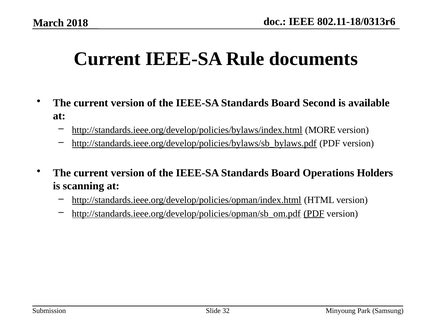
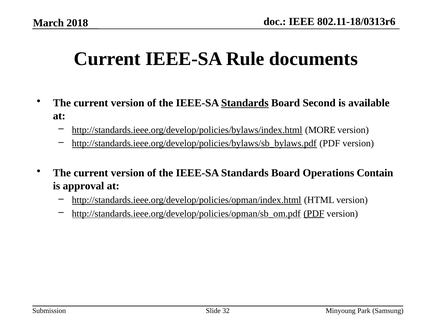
Standards at (245, 103) underline: none -> present
Holders: Holders -> Contain
scanning: scanning -> approval
